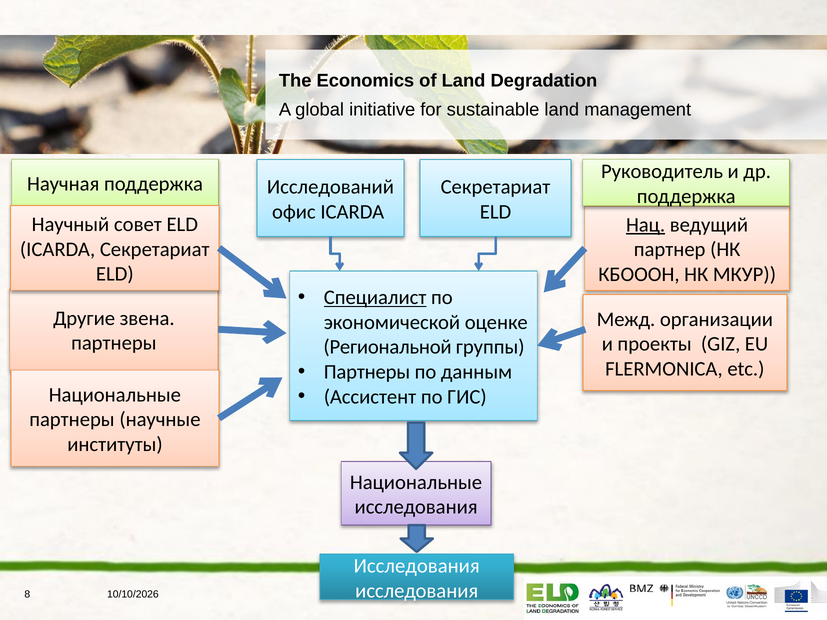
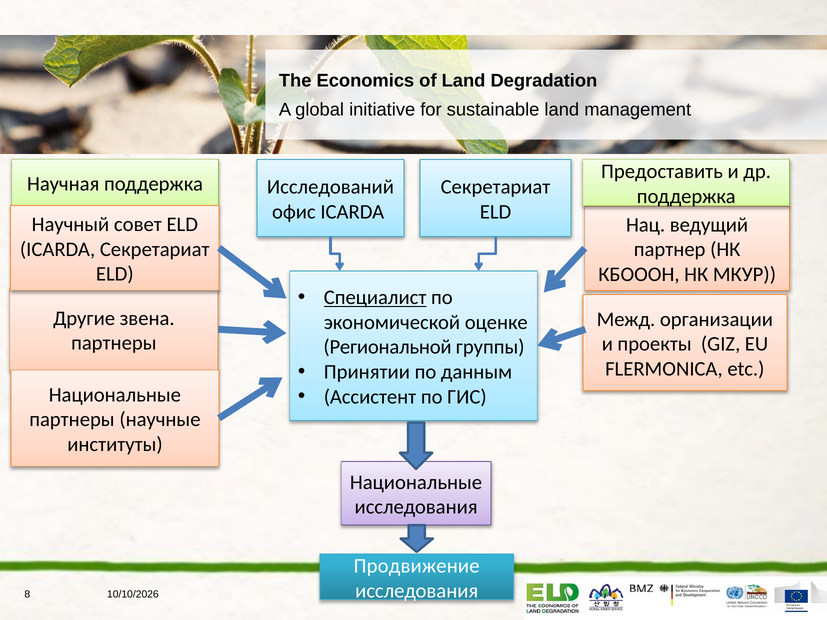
Руководитель: Руководитель -> Предоставить
Нац underline: present -> none
Партнеры at (367, 372): Партнеры -> Принятии
Исследования at (417, 566): Исследования -> Продвижение
